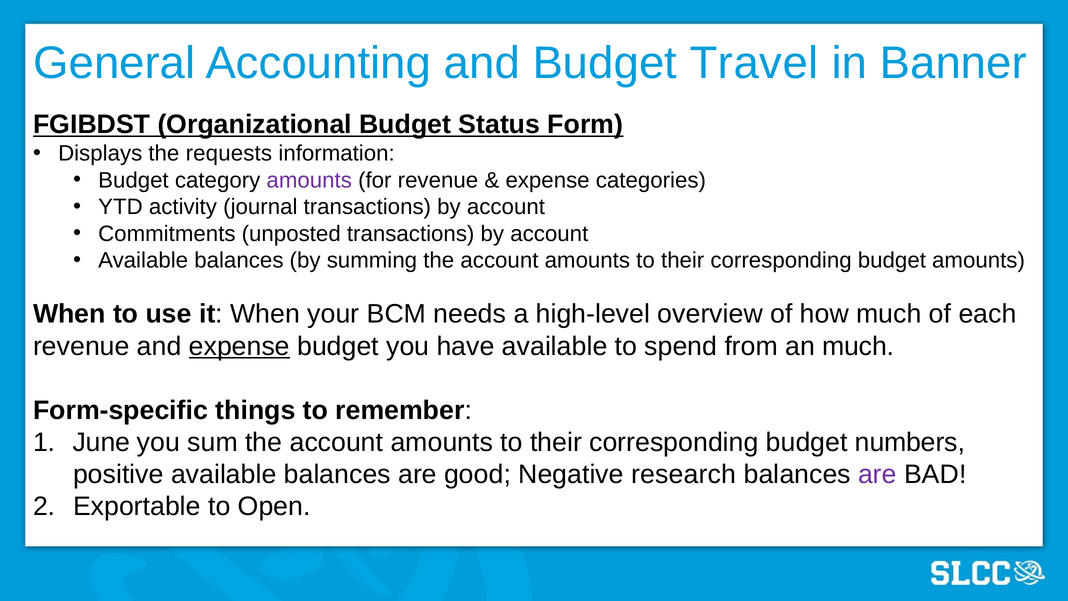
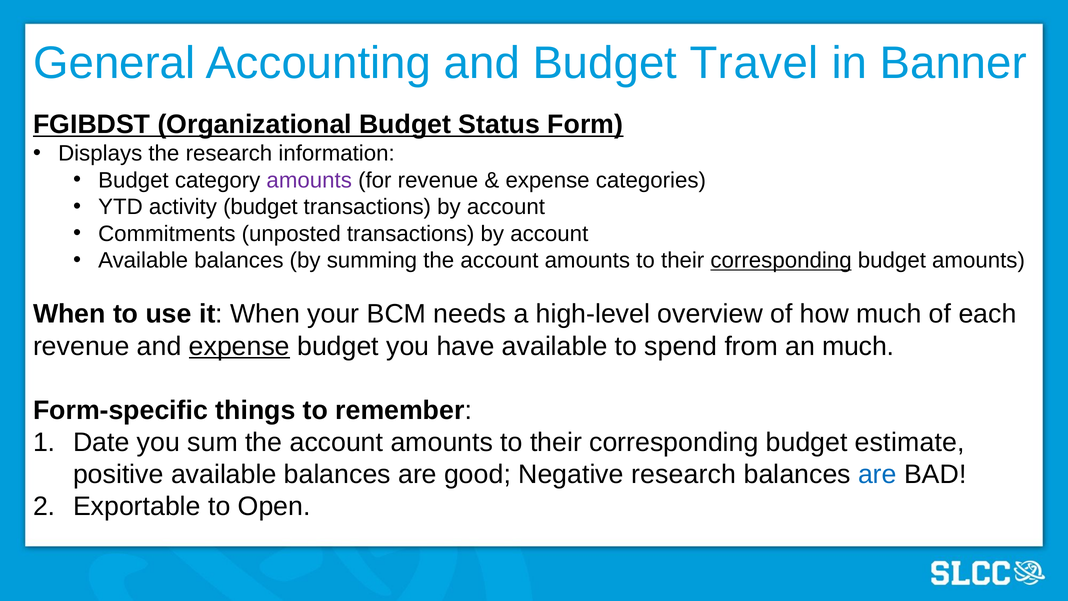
the requests: requests -> research
activity journal: journal -> budget
corresponding at (781, 260) underline: none -> present
June: June -> Date
numbers: numbers -> estimate
are at (877, 474) colour: purple -> blue
